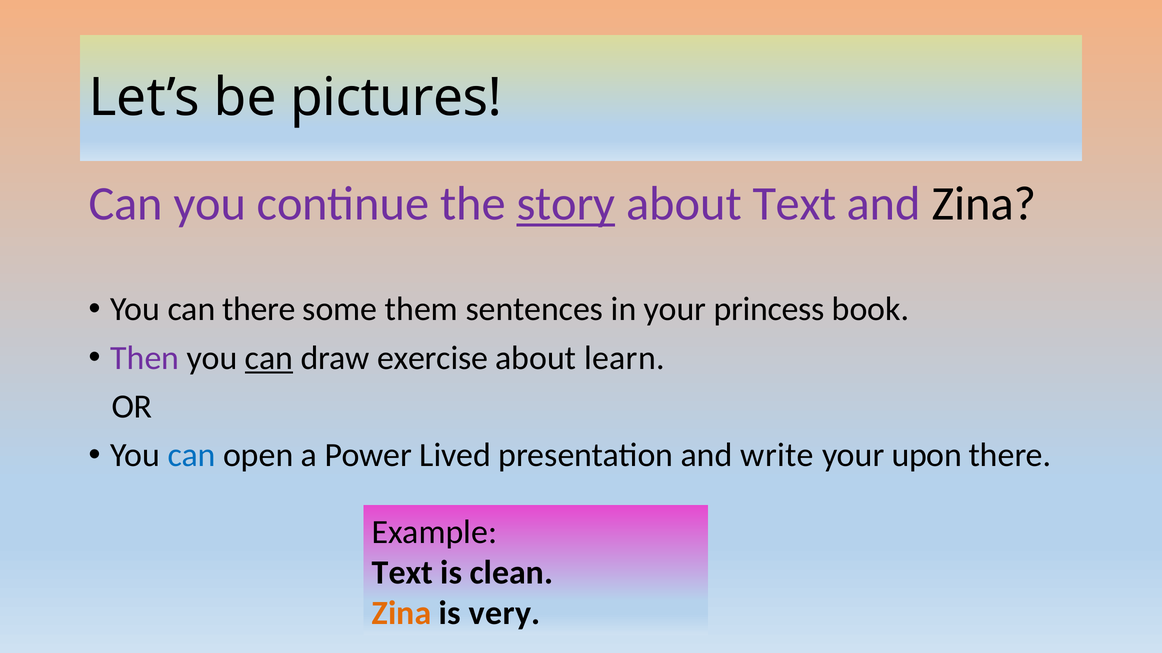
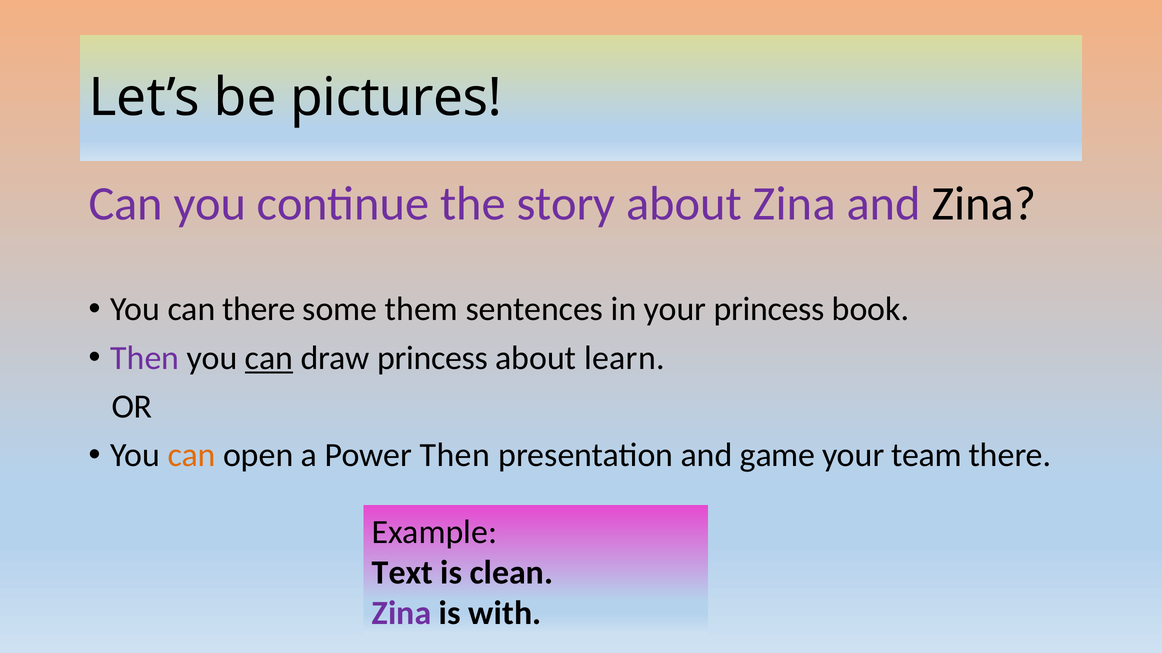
story underline: present -> none
about Text: Text -> Zina
draw exercise: exercise -> princess
can at (192, 456) colour: blue -> orange
Power Lived: Lived -> Then
write: write -> game
upon: upon -> team
Zina at (402, 614) colour: orange -> purple
very: very -> with
